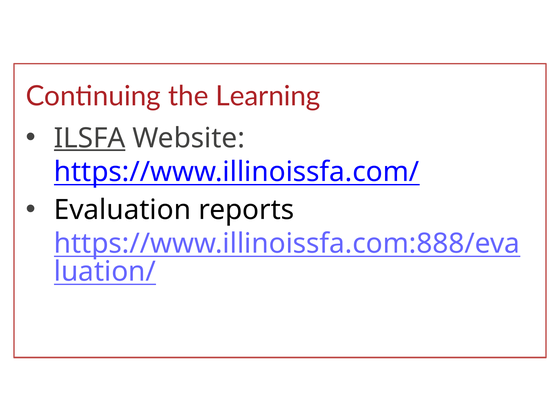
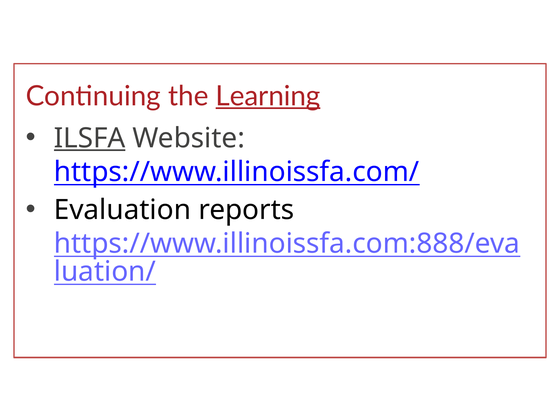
Learning underline: none -> present
